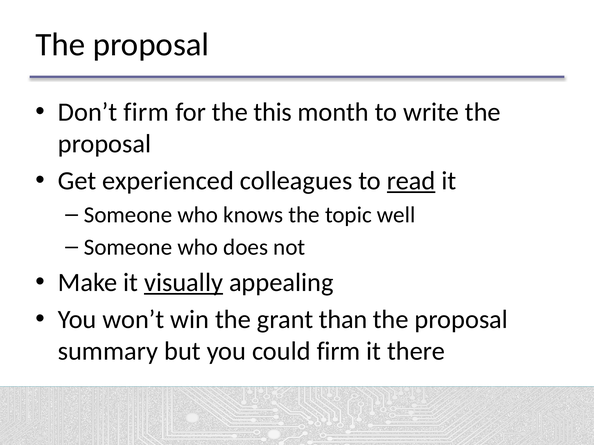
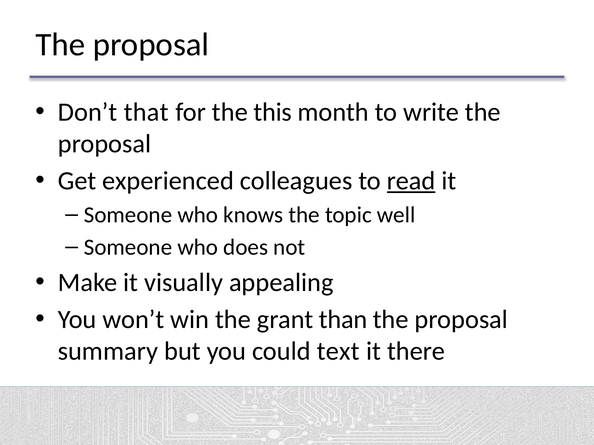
Don’t firm: firm -> that
visually underline: present -> none
could firm: firm -> text
